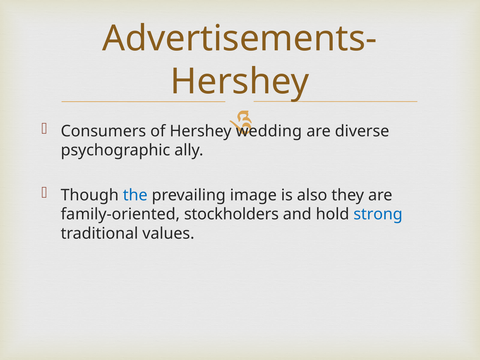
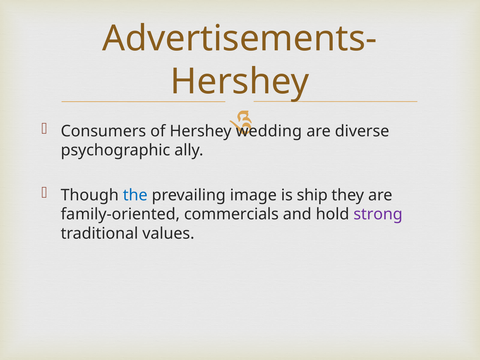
also: also -> ship
stockholders: stockholders -> commercials
strong colour: blue -> purple
